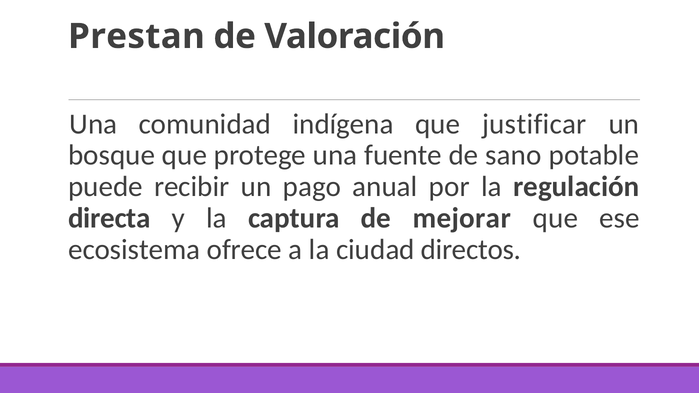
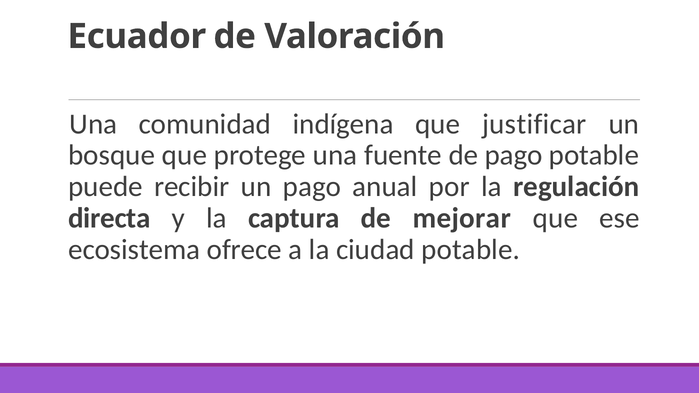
Prestan: Prestan -> Ecuador
de sano: sano -> pago
ciudad directos: directos -> potable
